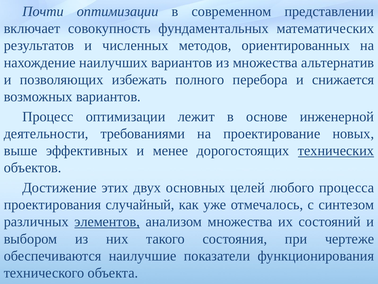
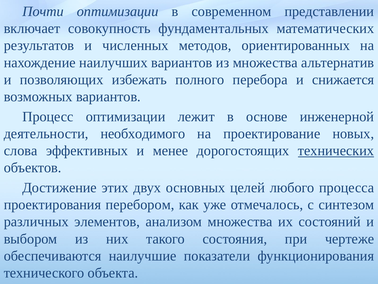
требованиями: требованиями -> необходимого
выше: выше -> слова
случайный: случайный -> перебором
элементов underline: present -> none
